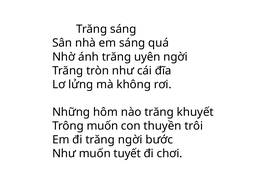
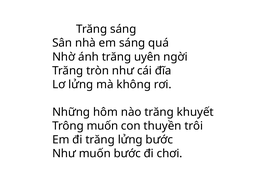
trăng ngời: ngời -> lửng
muốn tuyết: tuyết -> bước
